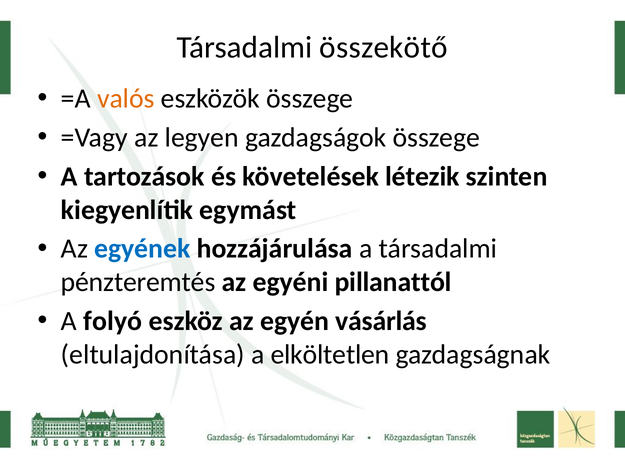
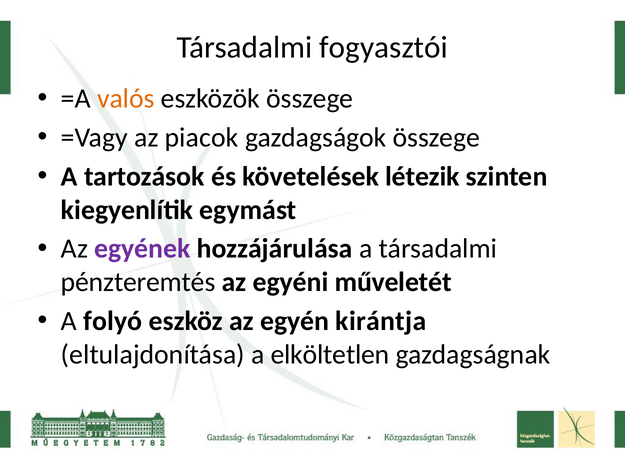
összekötő: összekötő -> fogyasztói
legyen: legyen -> piacok
egyének colour: blue -> purple
pillanattól: pillanattól -> műveletét
vásárlás: vásárlás -> kirántja
